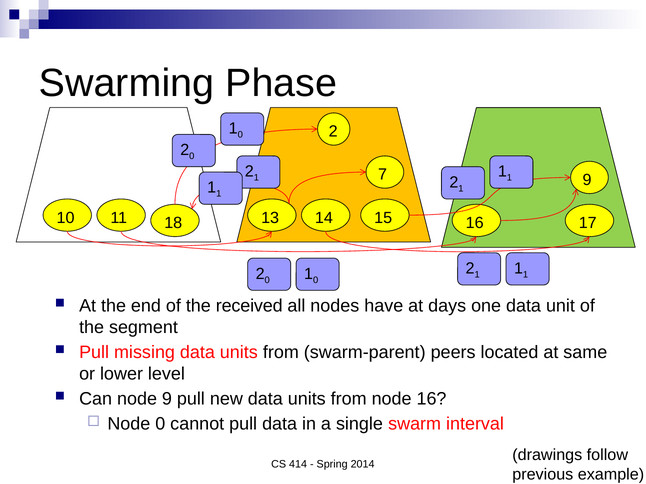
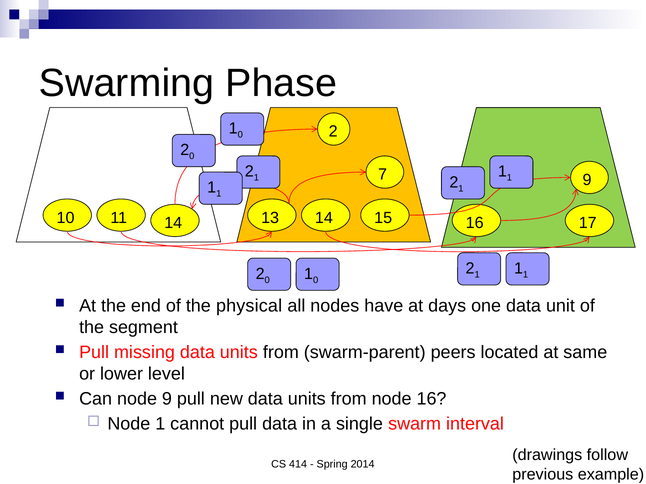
11 18: 18 -> 14
received: received -> physical
Node 0: 0 -> 1
